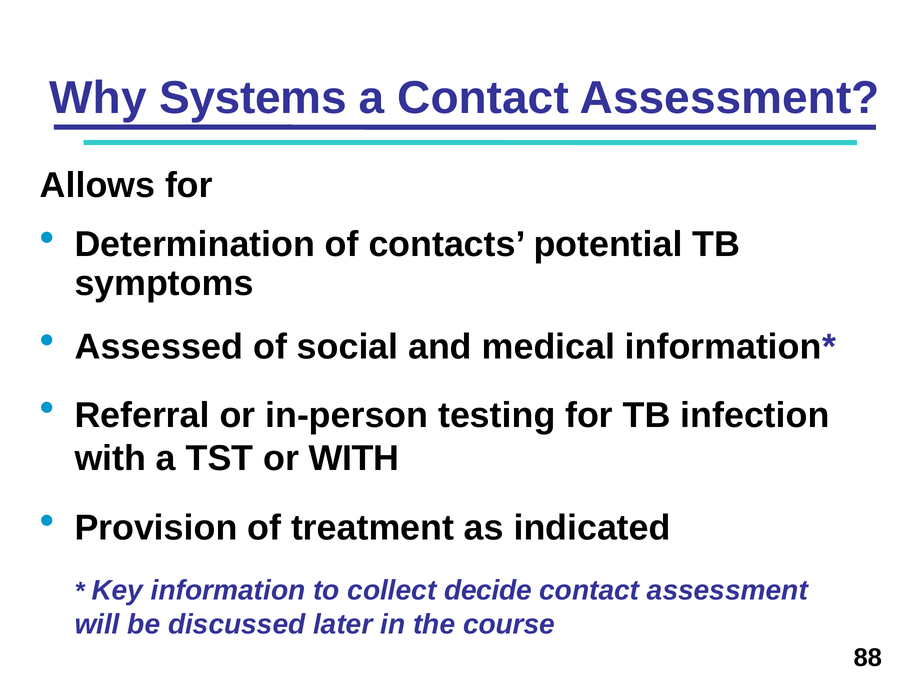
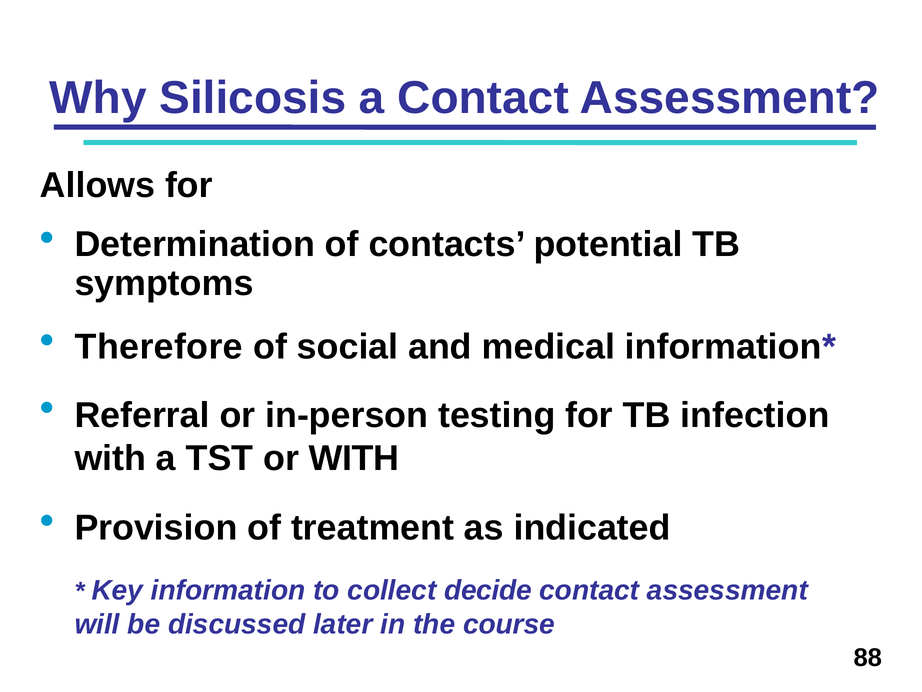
Systems: Systems -> Silicosis
Assessed: Assessed -> Therefore
